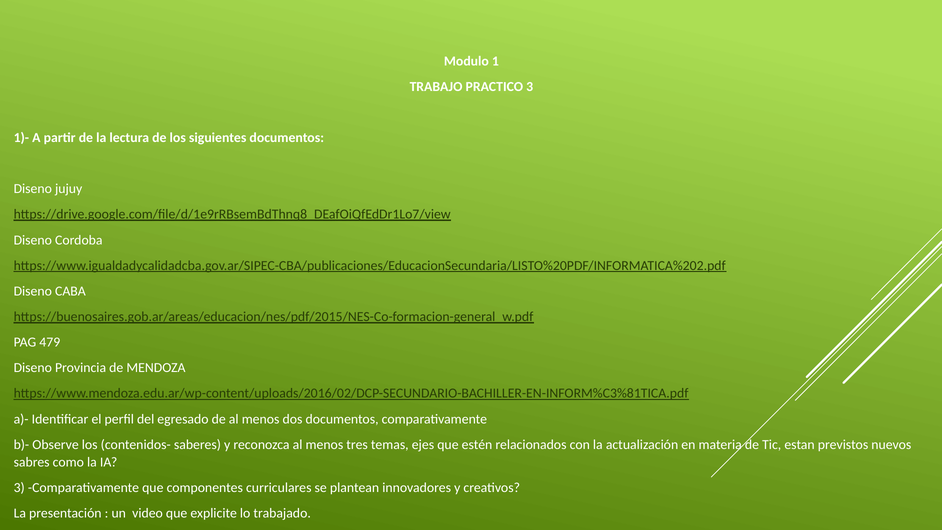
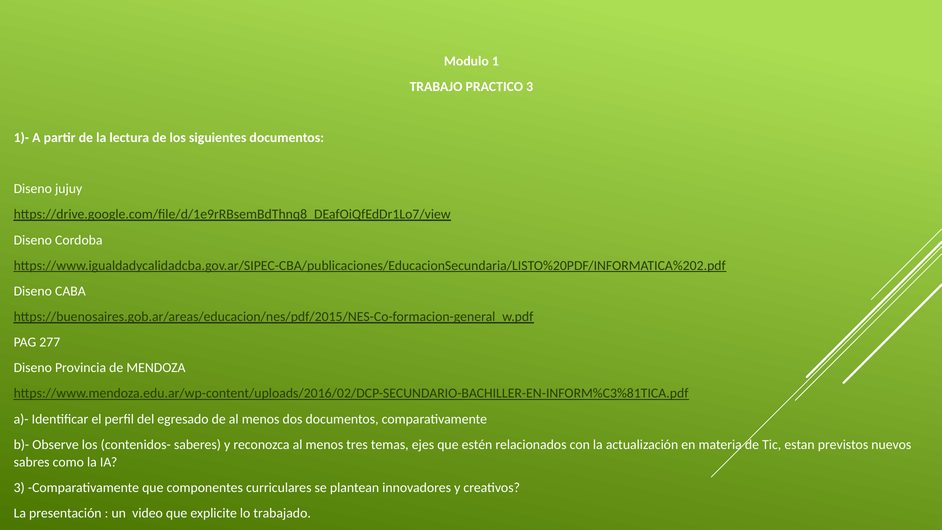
479: 479 -> 277
